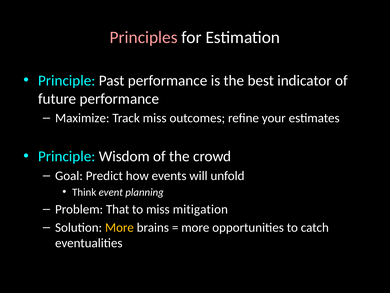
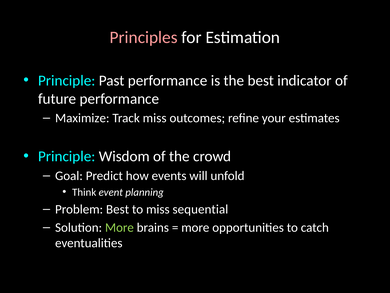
Problem That: That -> Best
mitigation: mitigation -> sequential
More at (119, 227) colour: yellow -> light green
